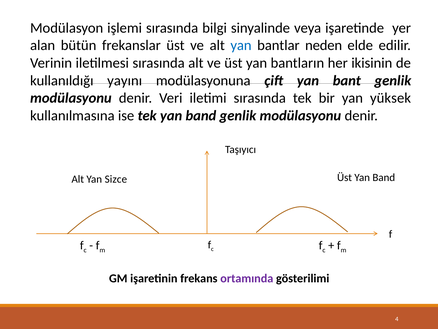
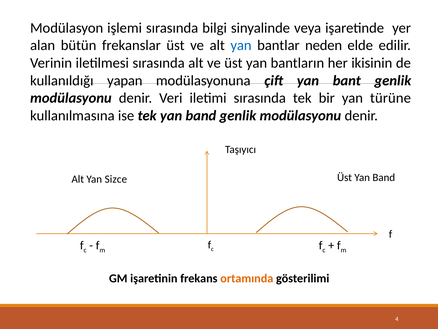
yayını: yayını -> yapan
yüksek: yüksek -> türüne
ortamında colour: purple -> orange
